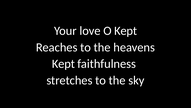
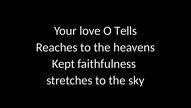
O Kept: Kept -> Tells
